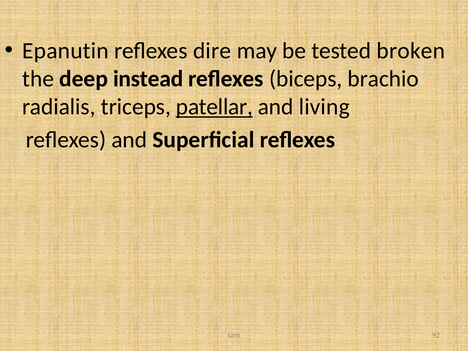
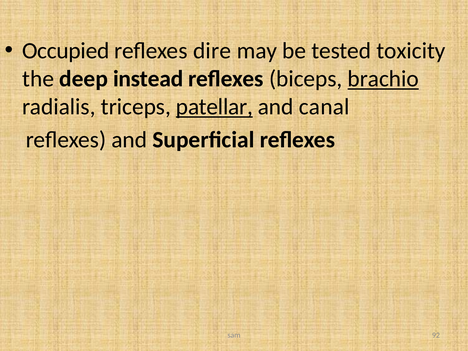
Epanutin: Epanutin -> Occupied
broken: broken -> toxicity
brachio underline: none -> present
living: living -> canal
